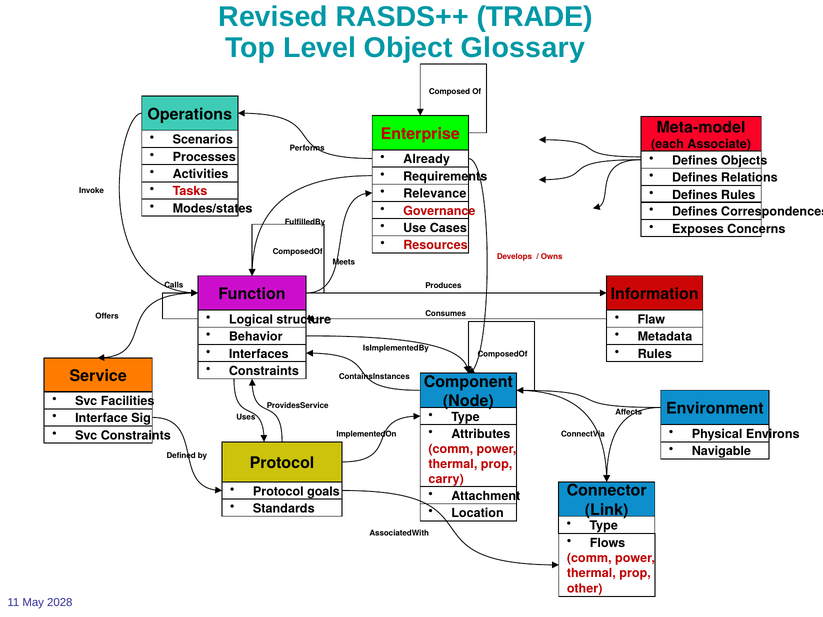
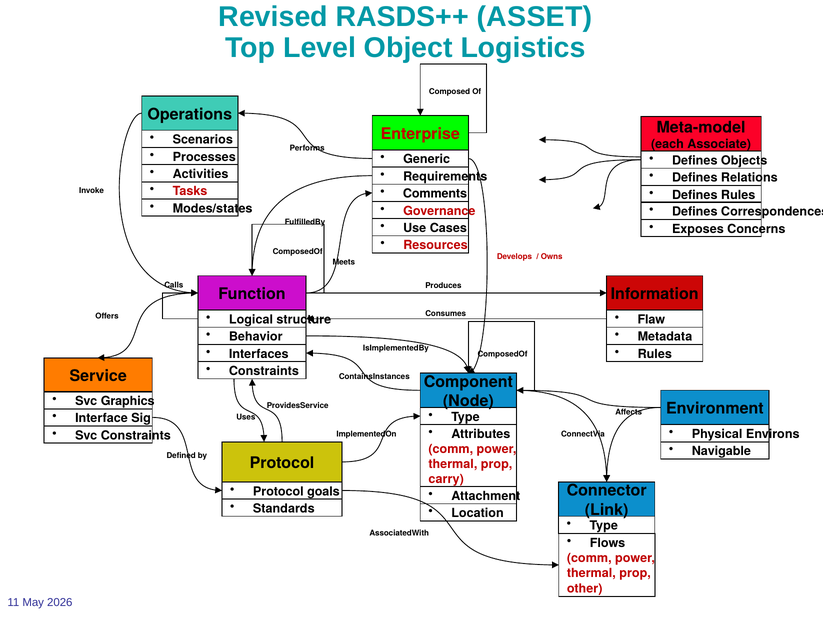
TRADE: TRADE -> ASSET
Glossary: Glossary -> Logistics
Already: Already -> Generic
Relevance: Relevance -> Comments
Facilities: Facilities -> Graphics
2028: 2028 -> 2026
